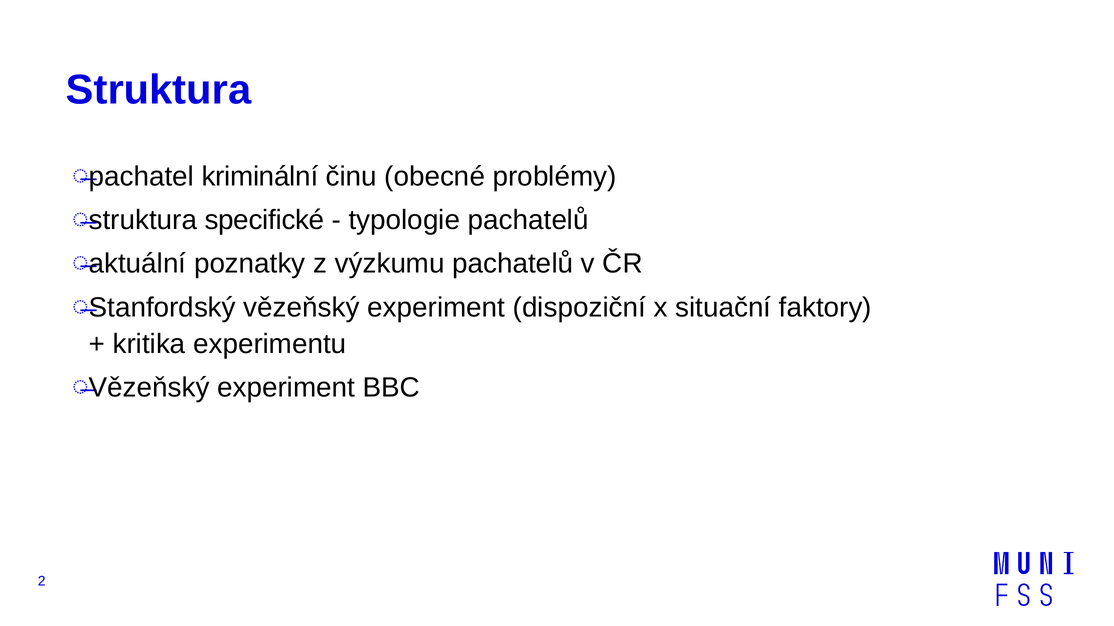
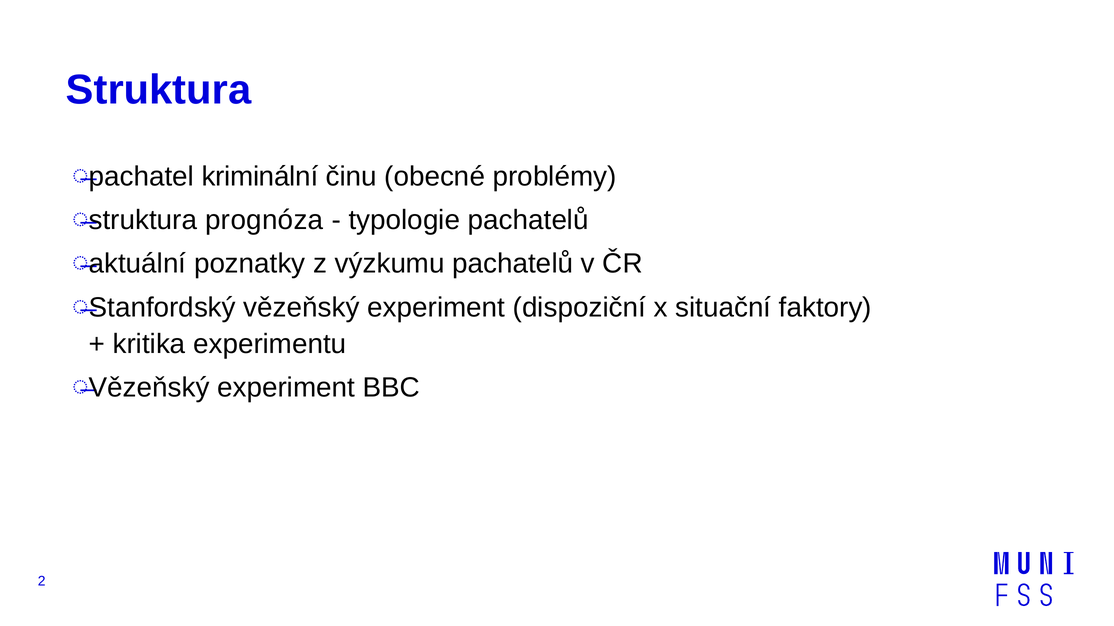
specifické: specifické -> prognóza
